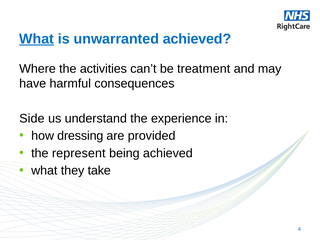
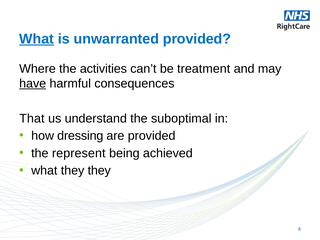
unwarranted achieved: achieved -> provided
have underline: none -> present
Side: Side -> That
experience: experience -> suboptimal
they take: take -> they
